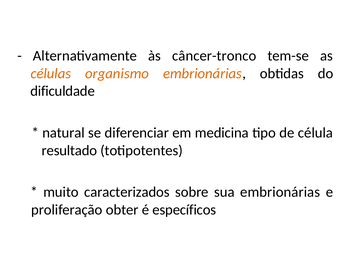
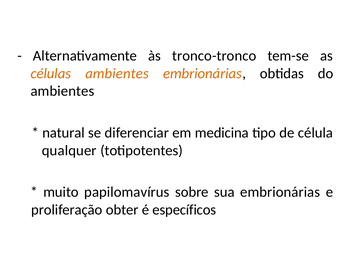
câncer-tronco: câncer-tronco -> tronco-tronco
células organismo: organismo -> ambientes
dificuldade at (63, 91): dificuldade -> ambientes
resultado: resultado -> qualquer
caracterizados: caracterizados -> papilomavírus
